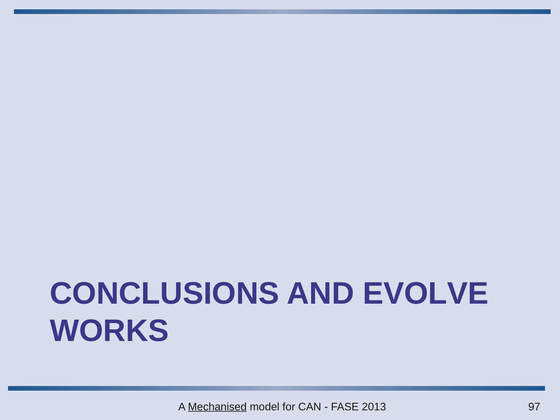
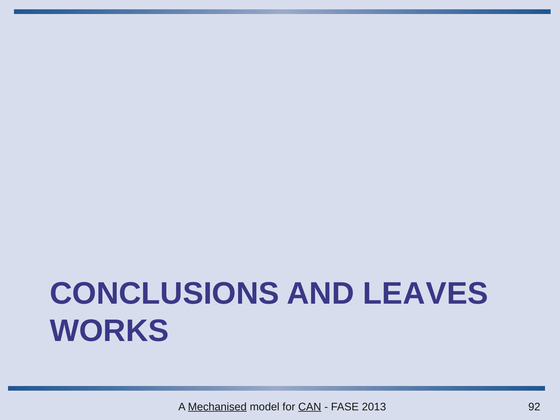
EVOLVE: EVOLVE -> LEAVES
CAN underline: none -> present
97: 97 -> 92
